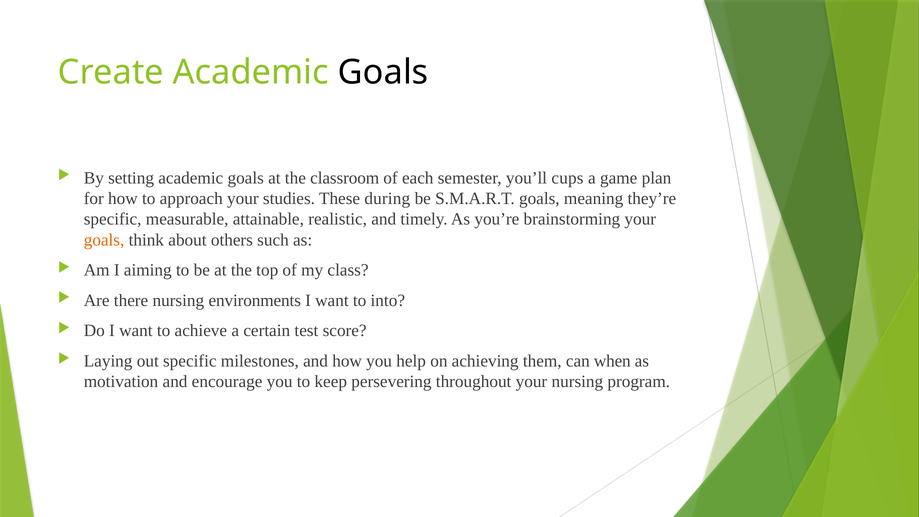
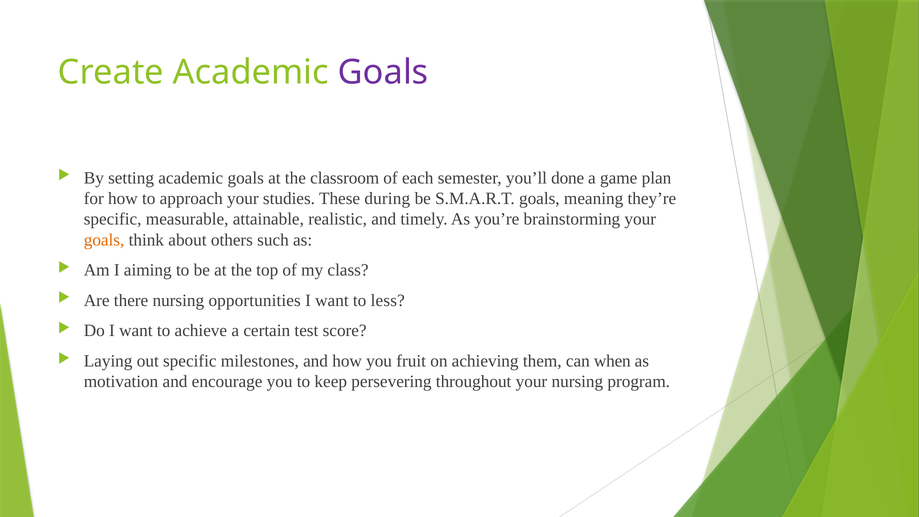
Goals at (383, 72) colour: black -> purple
cups: cups -> done
environments: environments -> opportunities
into: into -> less
help: help -> fruit
